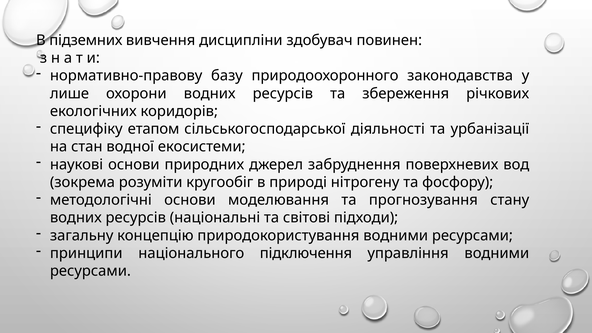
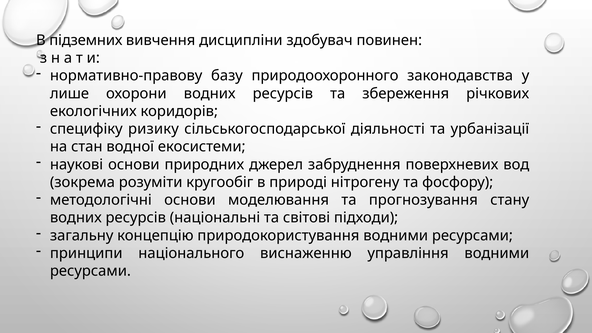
етапом: етапом -> ризику
підключення: підключення -> виснаженню
